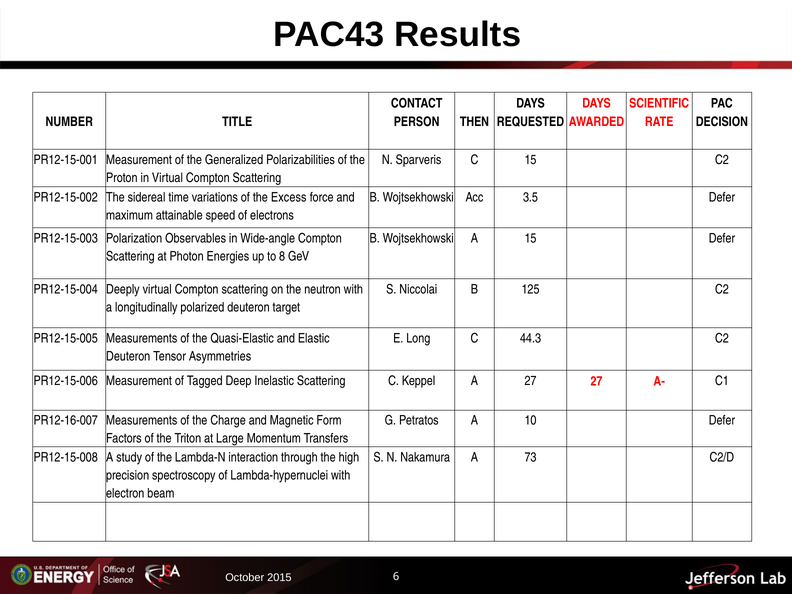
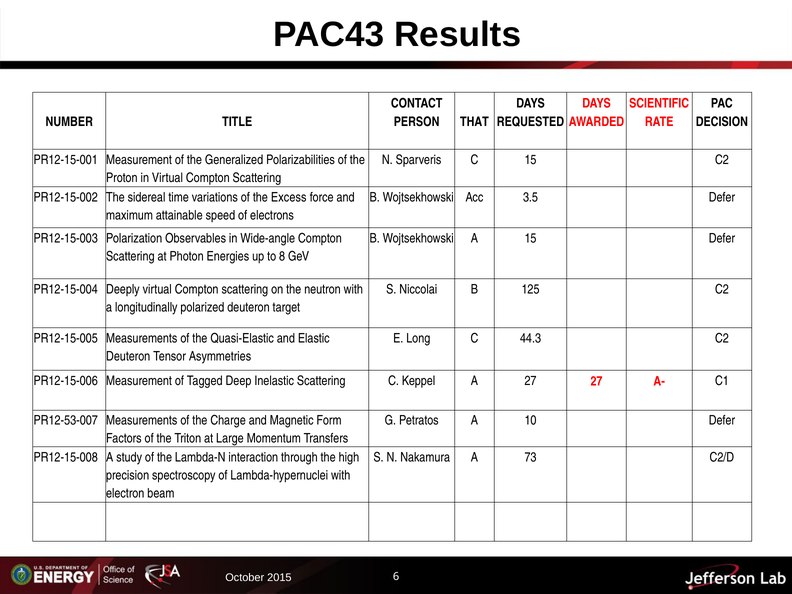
THEN: THEN -> THAT
PR12-16-007: PR12-16-007 -> PR12-53-007
